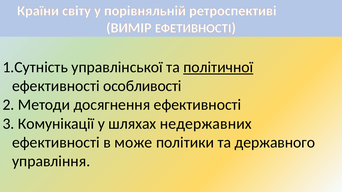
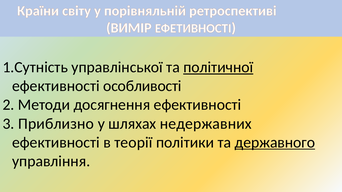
Комунікації: Комунікації -> Приблизно
може: може -> теорії
державного underline: none -> present
